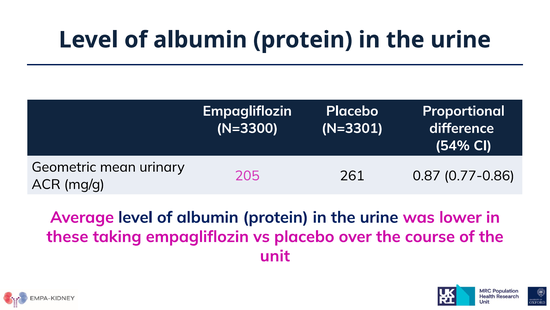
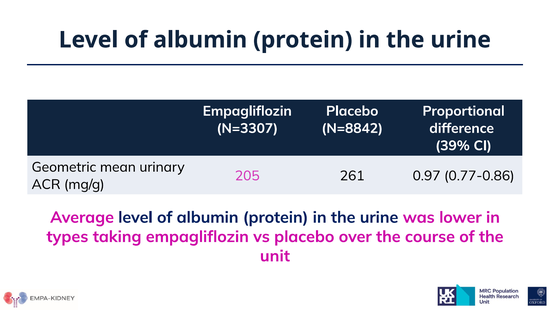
N=3300: N=3300 -> N=3307
N=3301: N=3301 -> N=8842
54%: 54% -> 39%
0.87: 0.87 -> 0.97
these: these -> types
